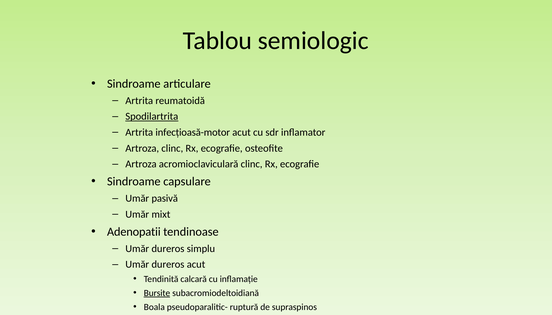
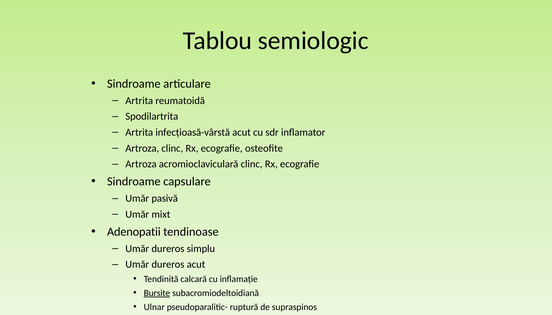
Spodilartrita underline: present -> none
infecțioasă-motor: infecțioasă-motor -> infecțioasă-vârstă
Boala: Boala -> Ulnar
